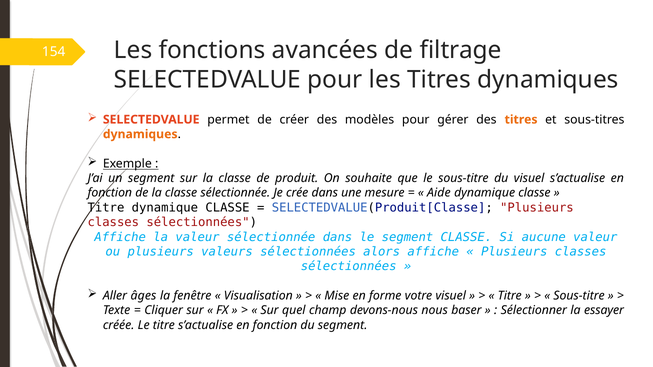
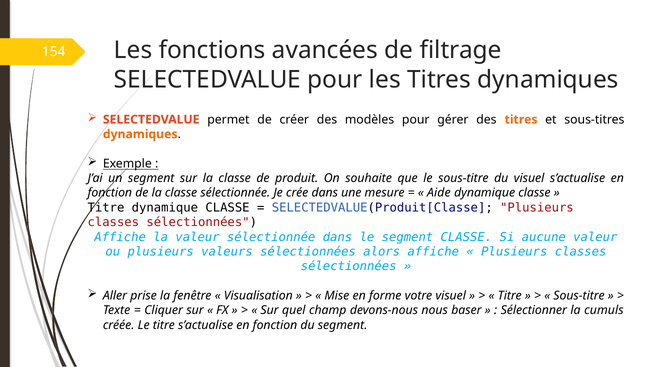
âges: âges -> prise
essayer: essayer -> cumuls
